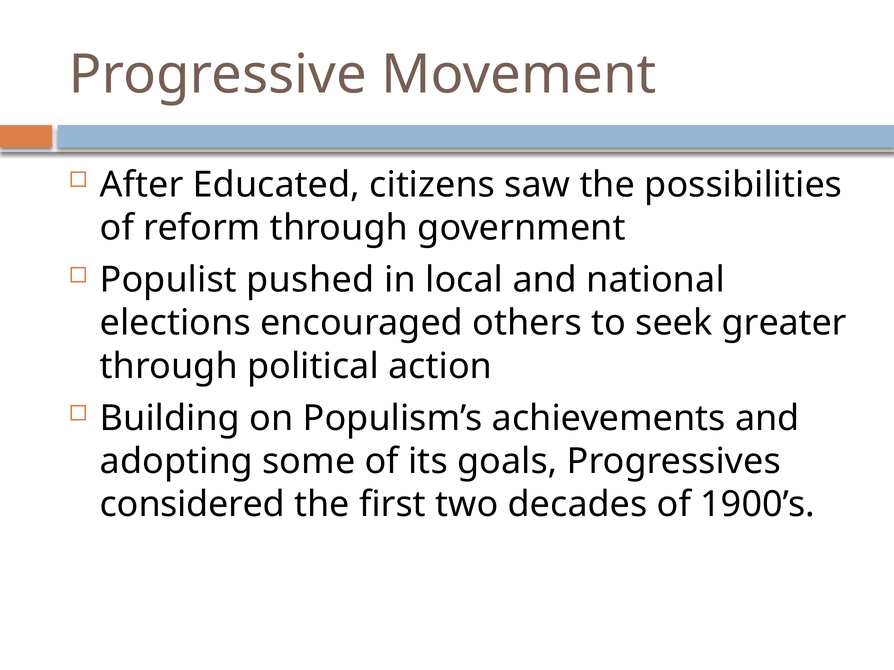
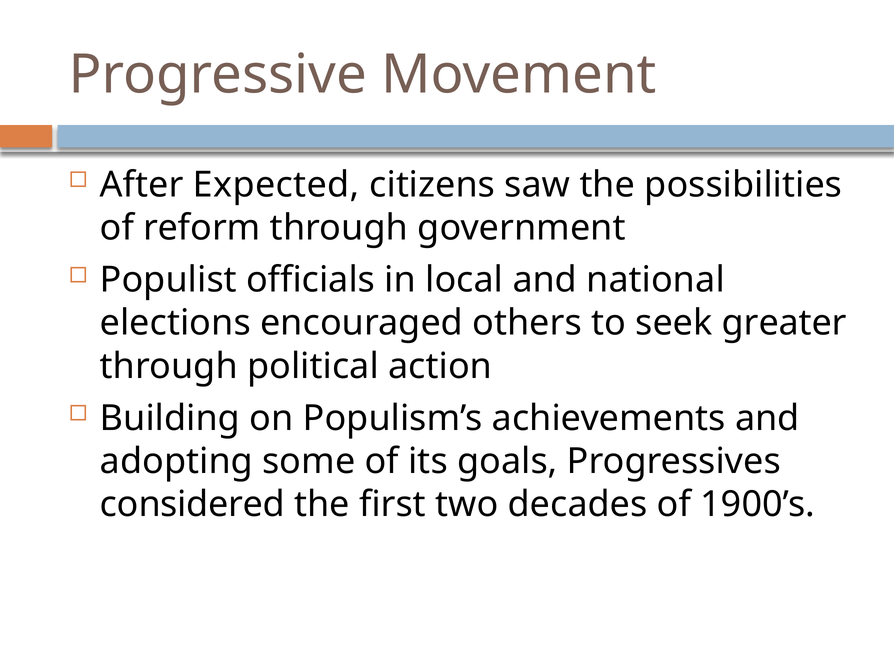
Educated: Educated -> Expected
pushed: pushed -> officials
